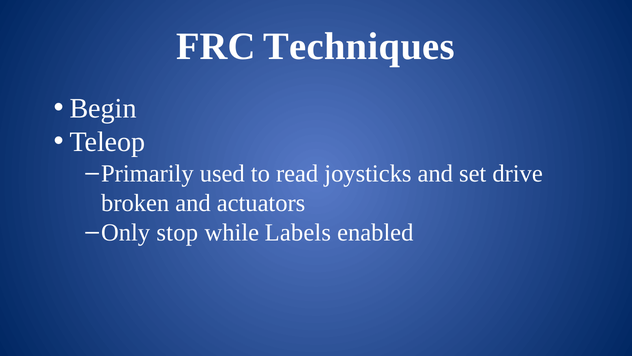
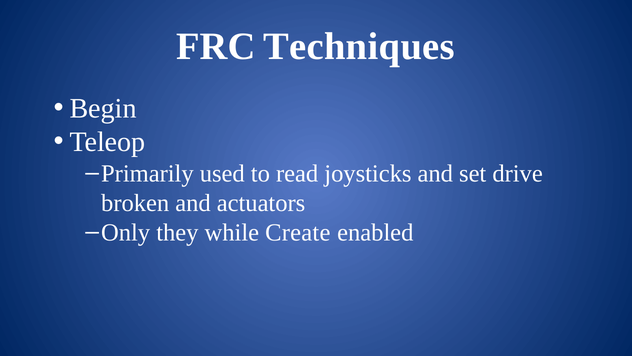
stop: stop -> they
Labels: Labels -> Create
